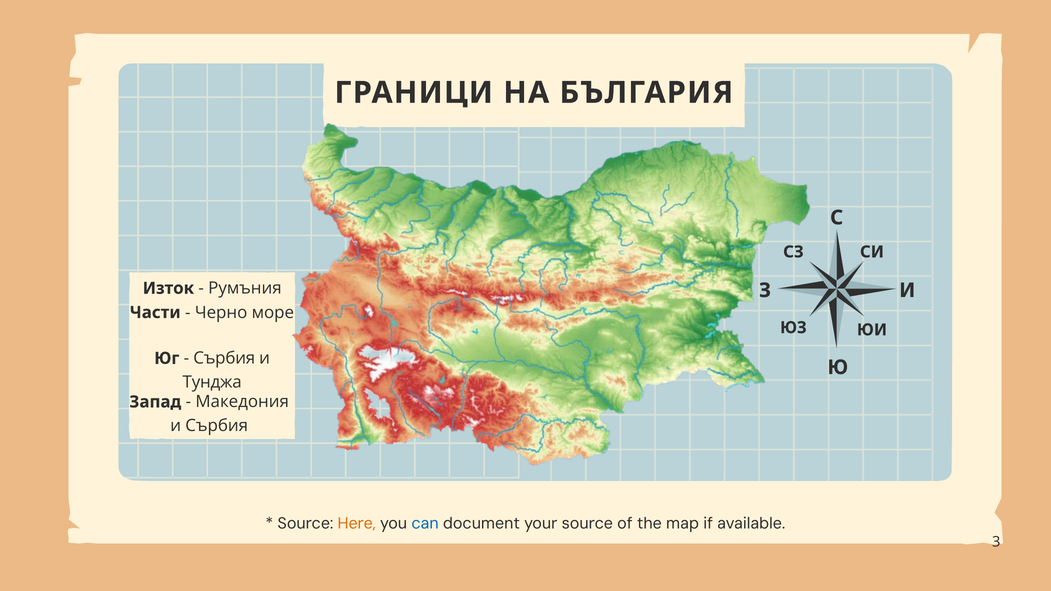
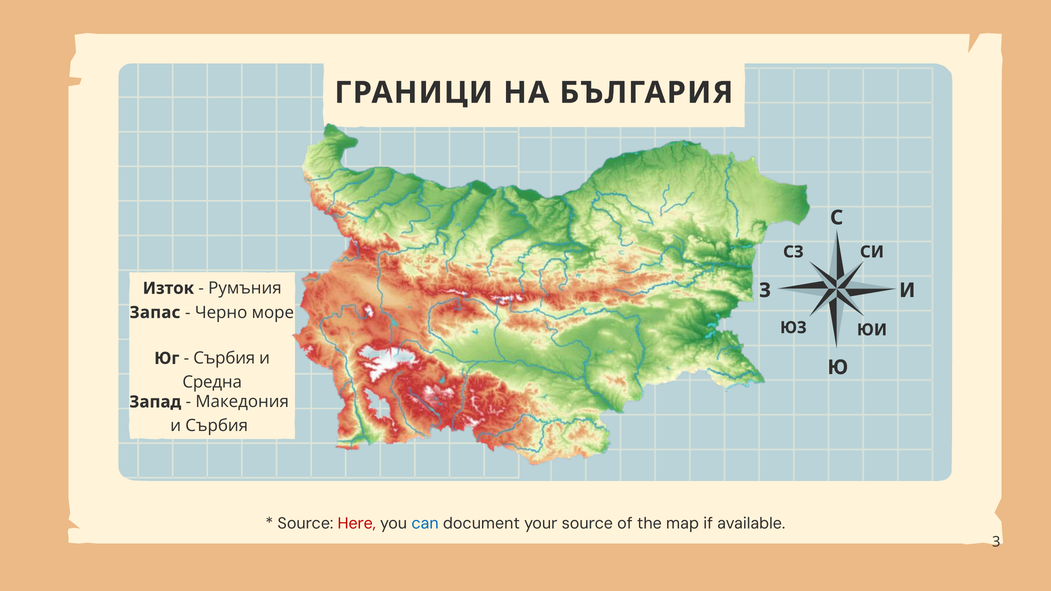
Части: Части -> Запас
Тунджа: Тунджа -> Средна
Here colour: orange -> red
